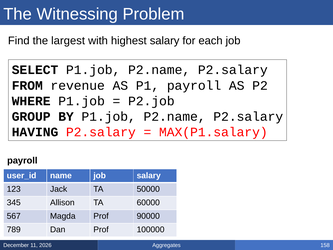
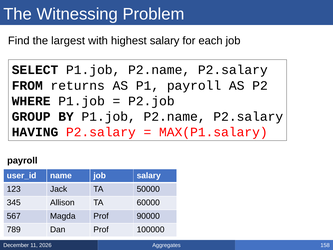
revenue: revenue -> returns
